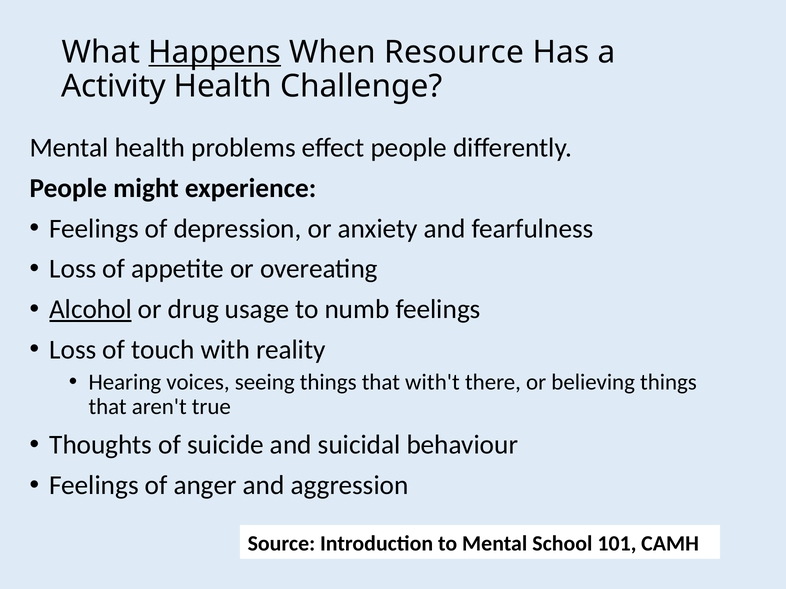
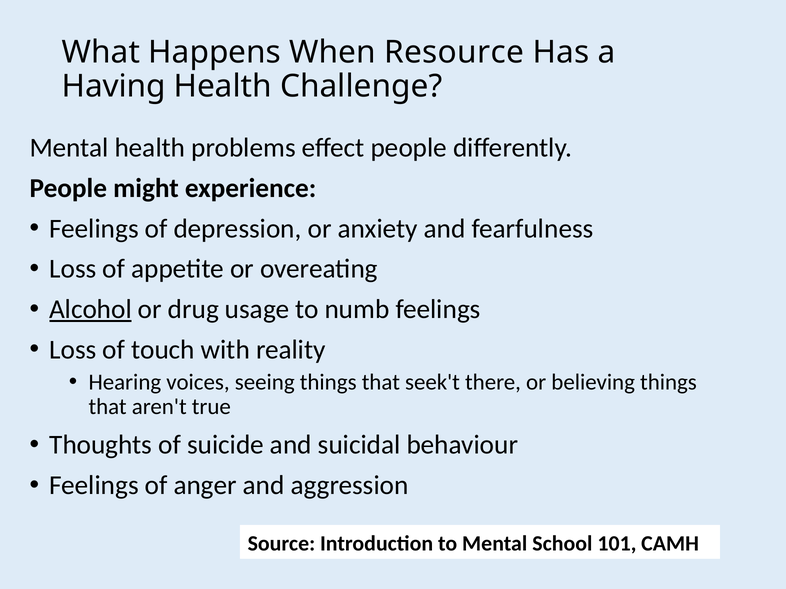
Happens underline: present -> none
Activity: Activity -> Having
with't: with't -> seek't
